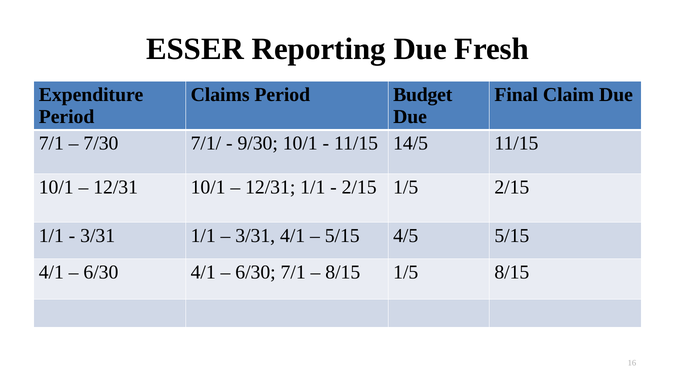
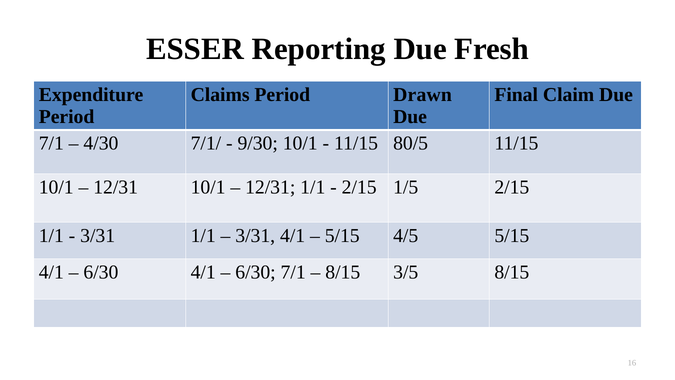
Budget: Budget -> Drawn
7/30: 7/30 -> 4/30
14/5: 14/5 -> 80/5
8/15 1/5: 1/5 -> 3/5
